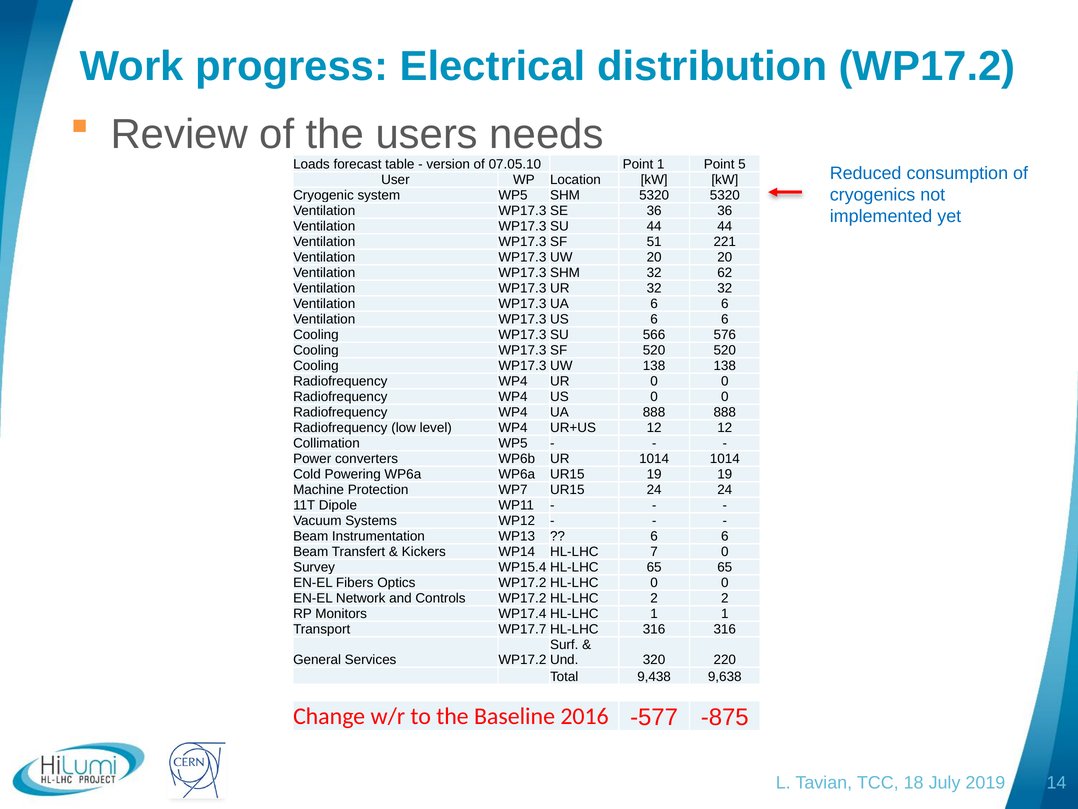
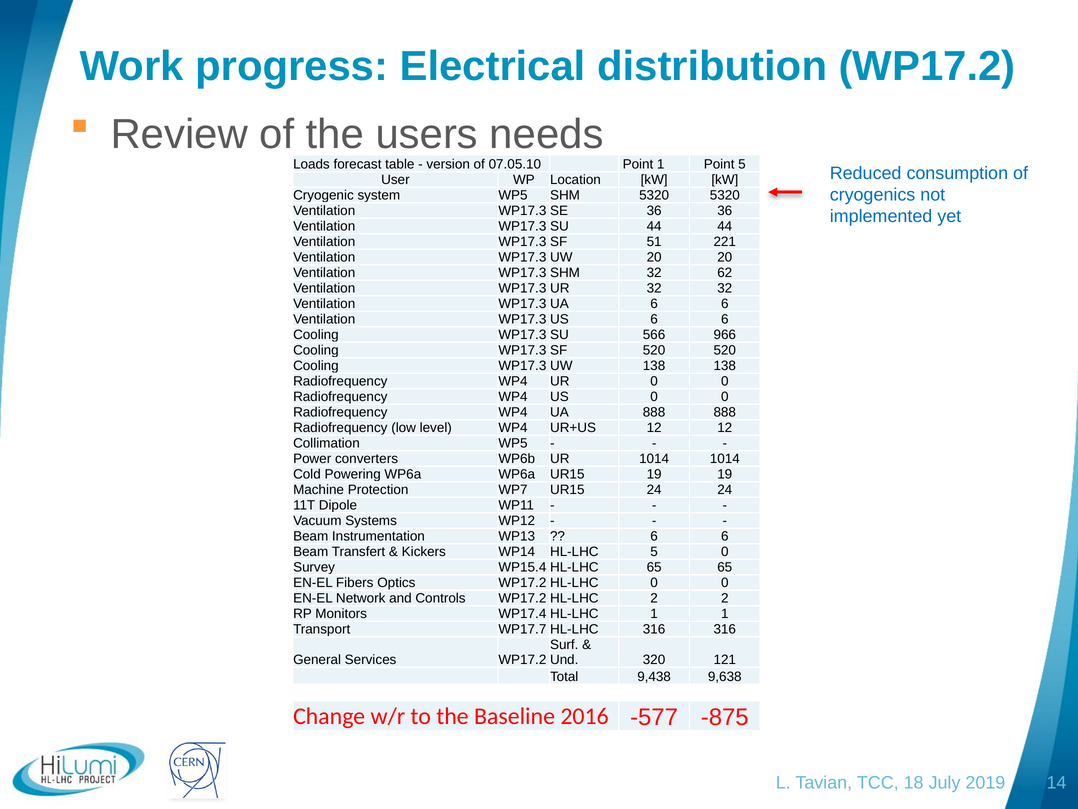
576: 576 -> 966
HL-LHC 7: 7 -> 5
220: 220 -> 121
